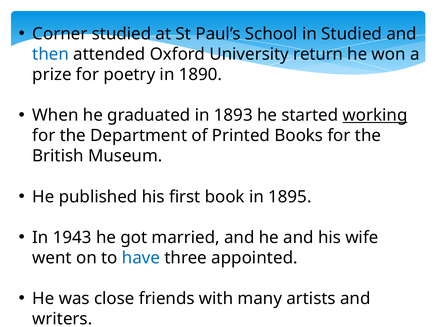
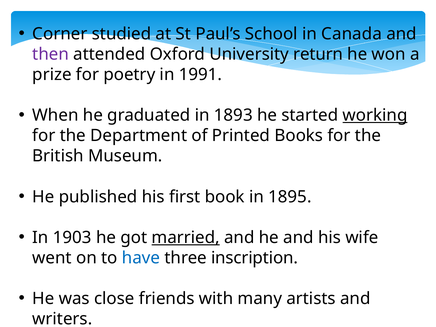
in Studied: Studied -> Canada
then colour: blue -> purple
1890: 1890 -> 1991
1943: 1943 -> 1903
married underline: none -> present
appointed: appointed -> inscription
